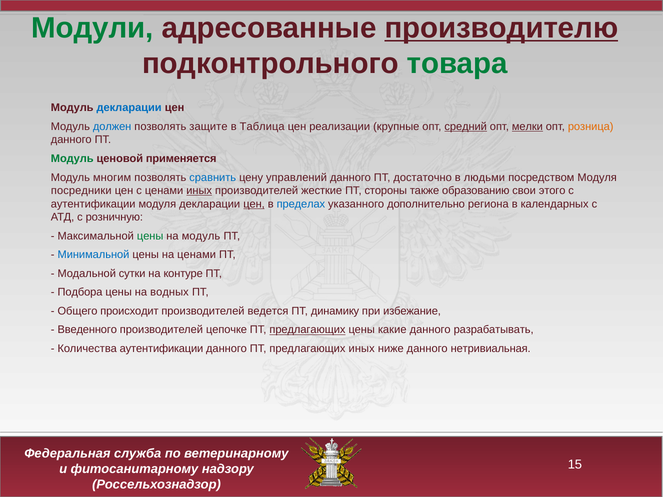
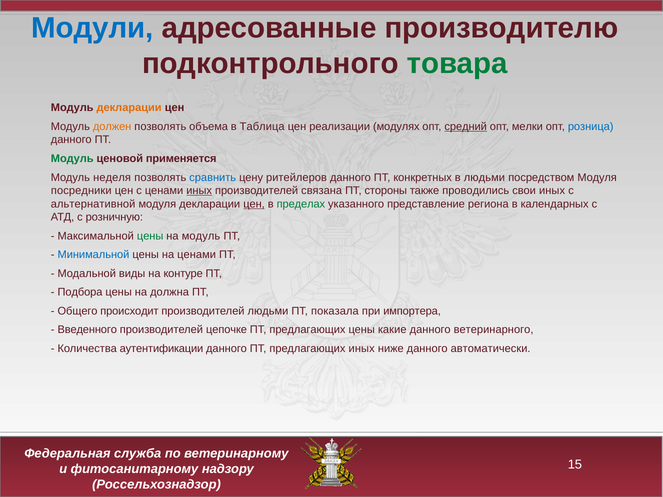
Модули colour: green -> blue
производителю underline: present -> none
декларации at (129, 108) colour: blue -> orange
должен colour: blue -> orange
защите: защите -> объема
крупные: крупные -> модулях
мелки underline: present -> none
розница colour: orange -> blue
многим: многим -> неделя
управлений: управлений -> ритейлеров
достаточно: достаточно -> конкретных
жесткие: жесткие -> связана
образованию: образованию -> проводились
свои этого: этого -> иных
аутентификации at (93, 204): аутентификации -> альтернативной
пределах colour: blue -> green
дополнительно: дополнительно -> представление
сутки: сутки -> виды
водных: водных -> должна
производителей ведется: ведется -> людьми
динамику: динамику -> показала
избежание: избежание -> импортера
предлагающих at (307, 330) underline: present -> none
разрабатывать: разрабатывать -> ветеринарного
нетривиальная: нетривиальная -> автоматически
